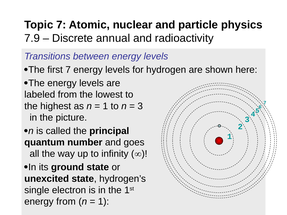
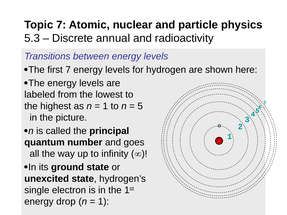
7.9: 7.9 -> 5.3
3 at (140, 106): 3 -> 5
energy from: from -> drop
